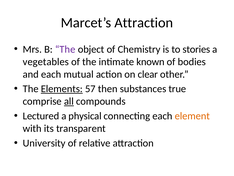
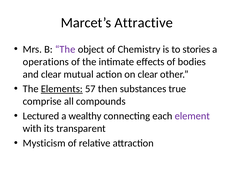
Marcet’s Attraction: Attraction -> Attractive
vegetables: vegetables -> operations
known: known -> effects
and each: each -> clear
all underline: present -> none
physical: physical -> wealthy
element colour: orange -> purple
University: University -> Mysticism
